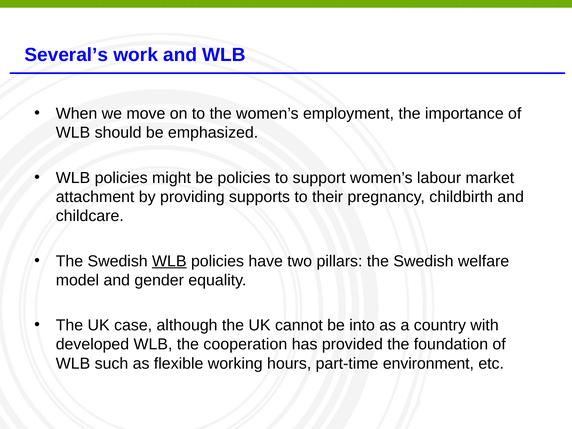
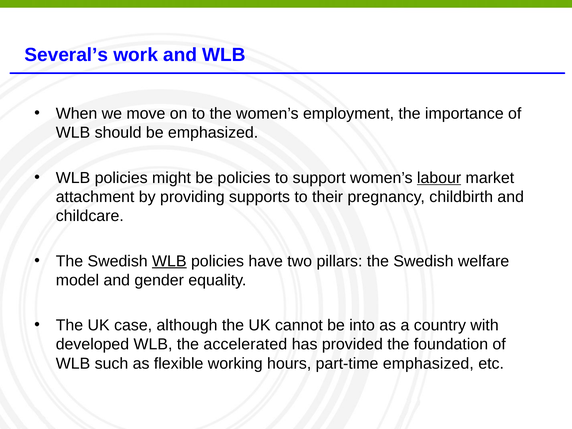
labour underline: none -> present
cooperation: cooperation -> accelerated
part-time environment: environment -> emphasized
